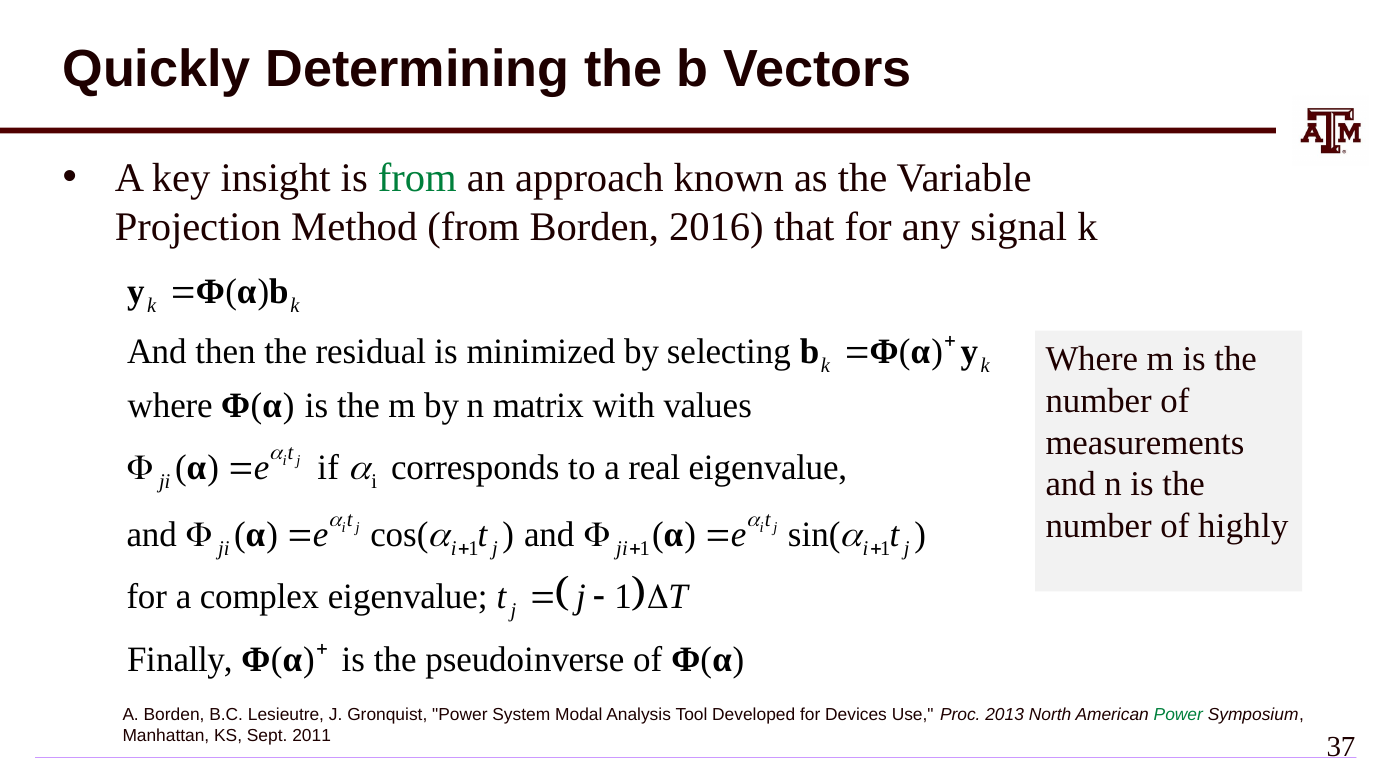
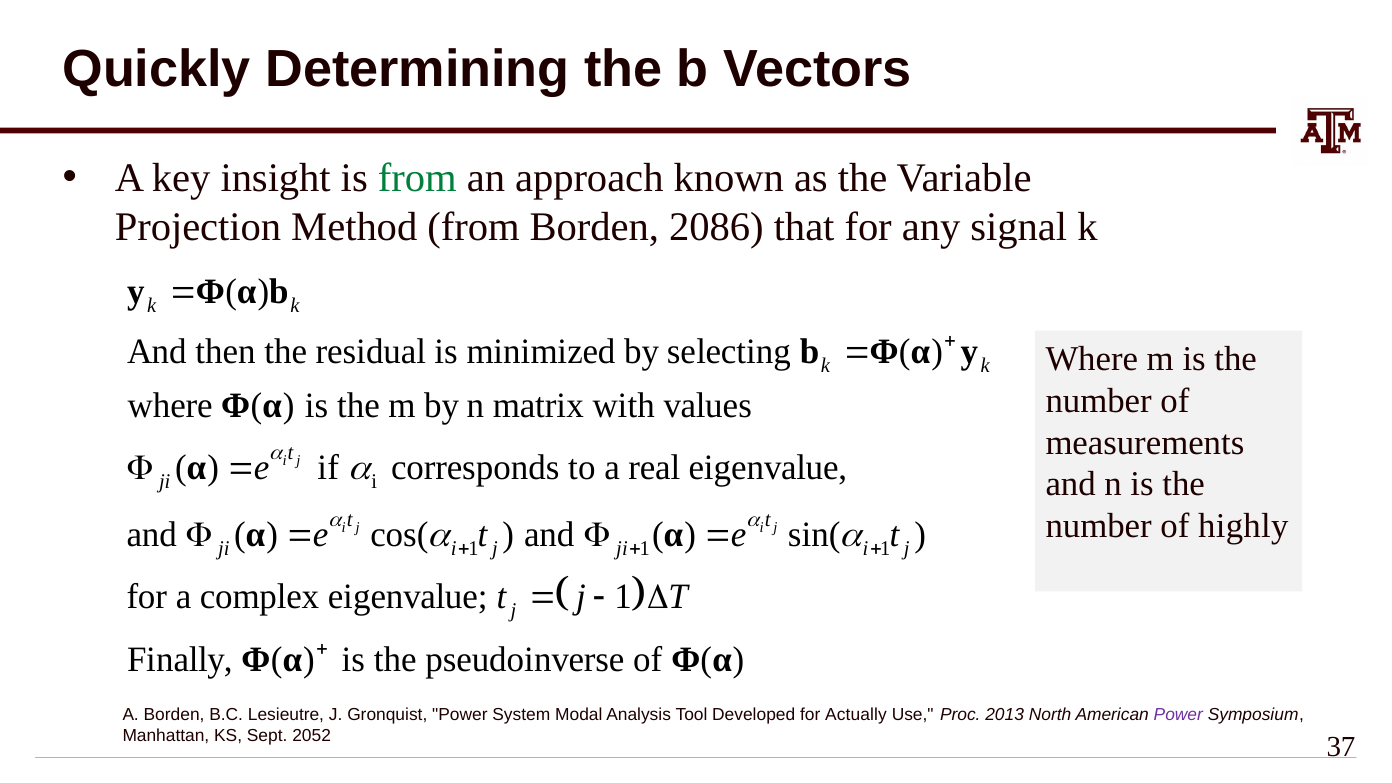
2016: 2016 -> 2086
Devices: Devices -> Actually
Power at (1178, 715) colour: green -> purple
2011: 2011 -> 2052
